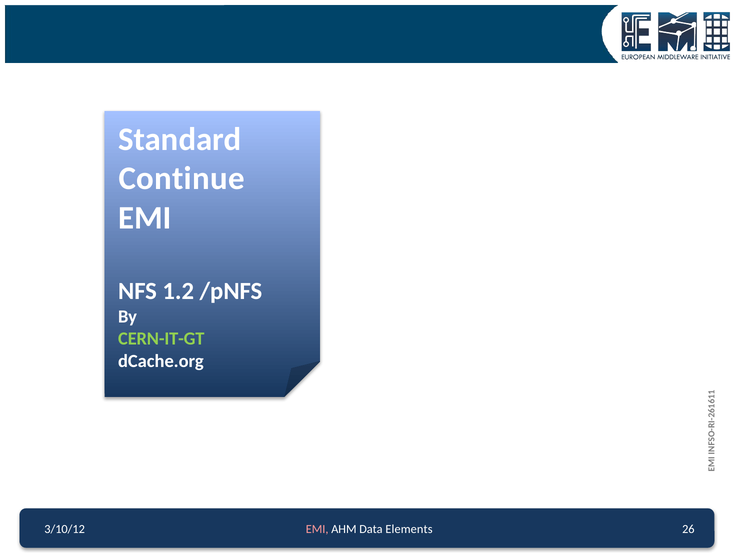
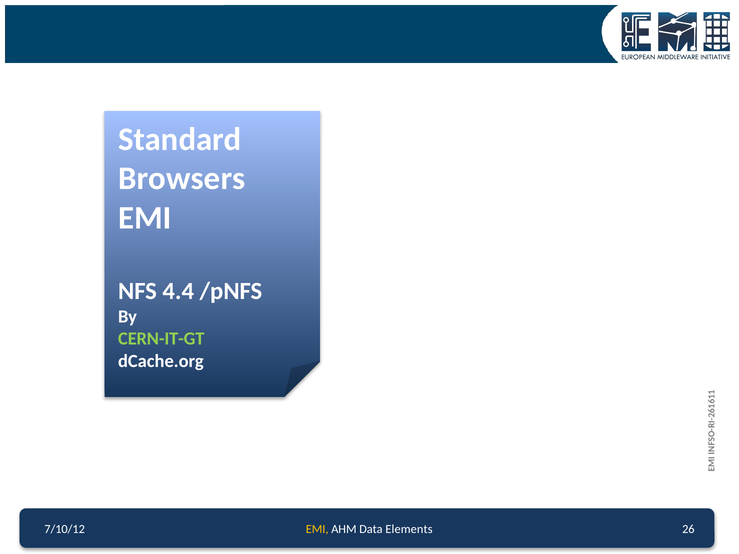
Continue: Continue -> Browsers
1.2: 1.2 -> 4.4
EMI at (317, 529) colour: pink -> yellow
3/10/12: 3/10/12 -> 7/10/12
